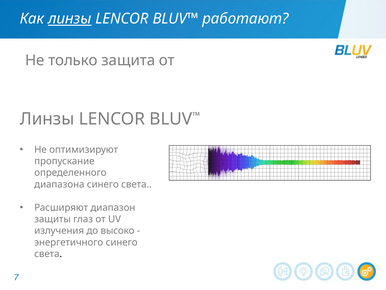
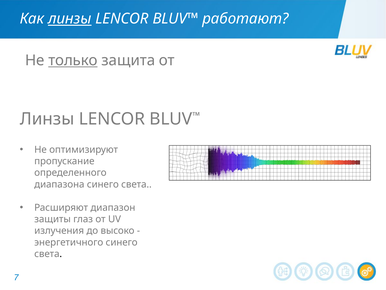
только underline: none -> present
